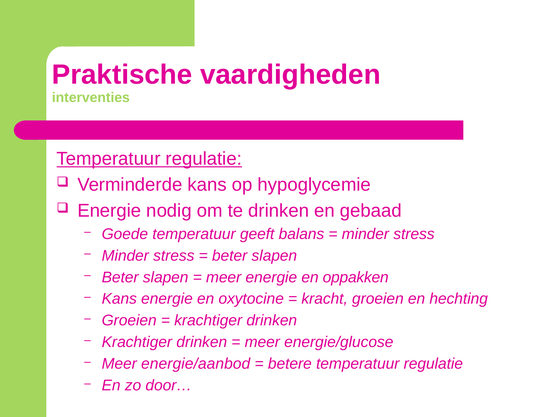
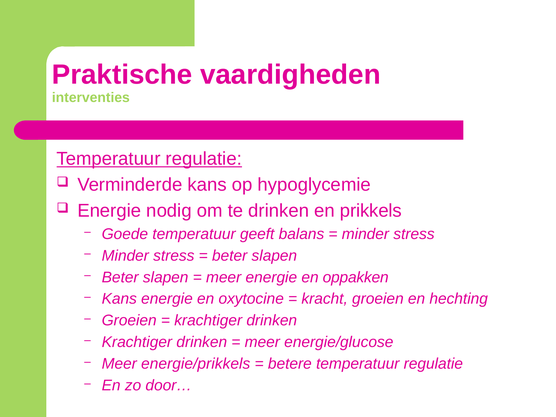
gebaad: gebaad -> prikkels
energie/aanbod: energie/aanbod -> energie/prikkels
